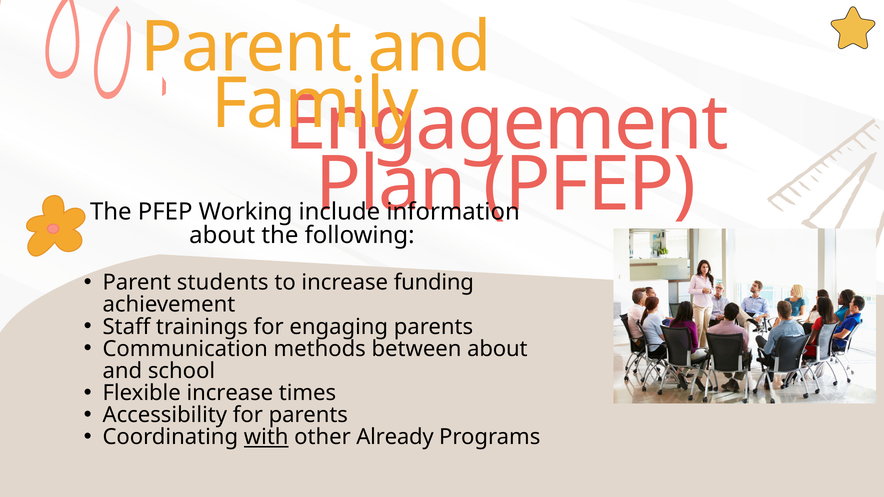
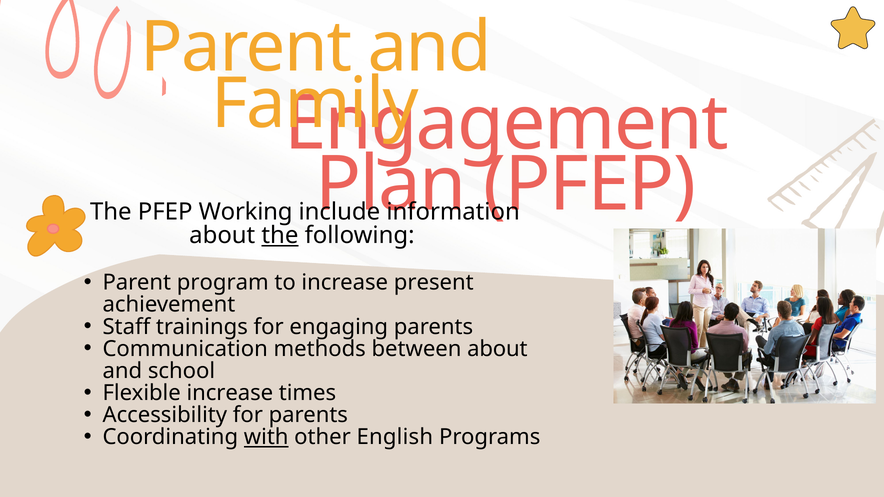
the at (280, 236) underline: none -> present
students: students -> program
funding: funding -> present
Already: Already -> English
